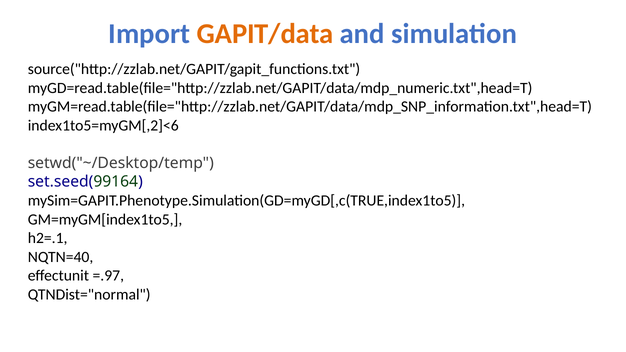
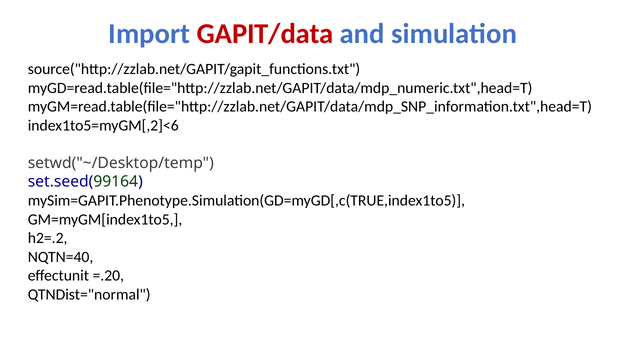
GAPIT/data colour: orange -> red
h2=.1: h2=.1 -> h2=.2
=.97: =.97 -> =.20
